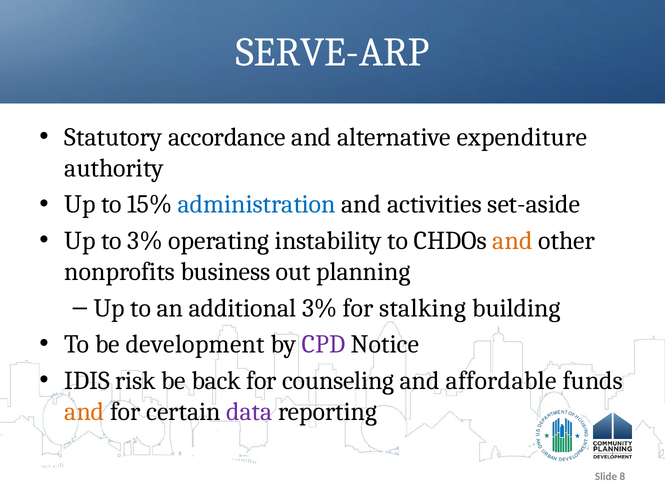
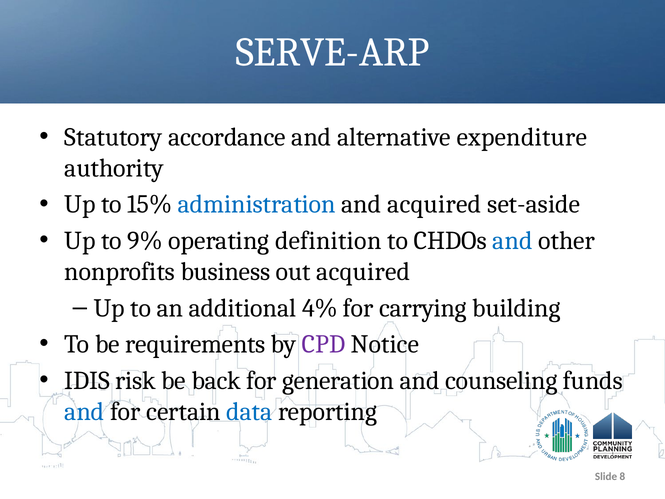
and activities: activities -> acquired
to 3%: 3% -> 9%
instability: instability -> definition
and at (513, 241) colour: orange -> blue
out planning: planning -> acquired
additional 3%: 3% -> 4%
stalking: stalking -> carrying
development: development -> requirements
counseling: counseling -> generation
affordable: affordable -> counseling
and at (84, 411) colour: orange -> blue
data colour: purple -> blue
